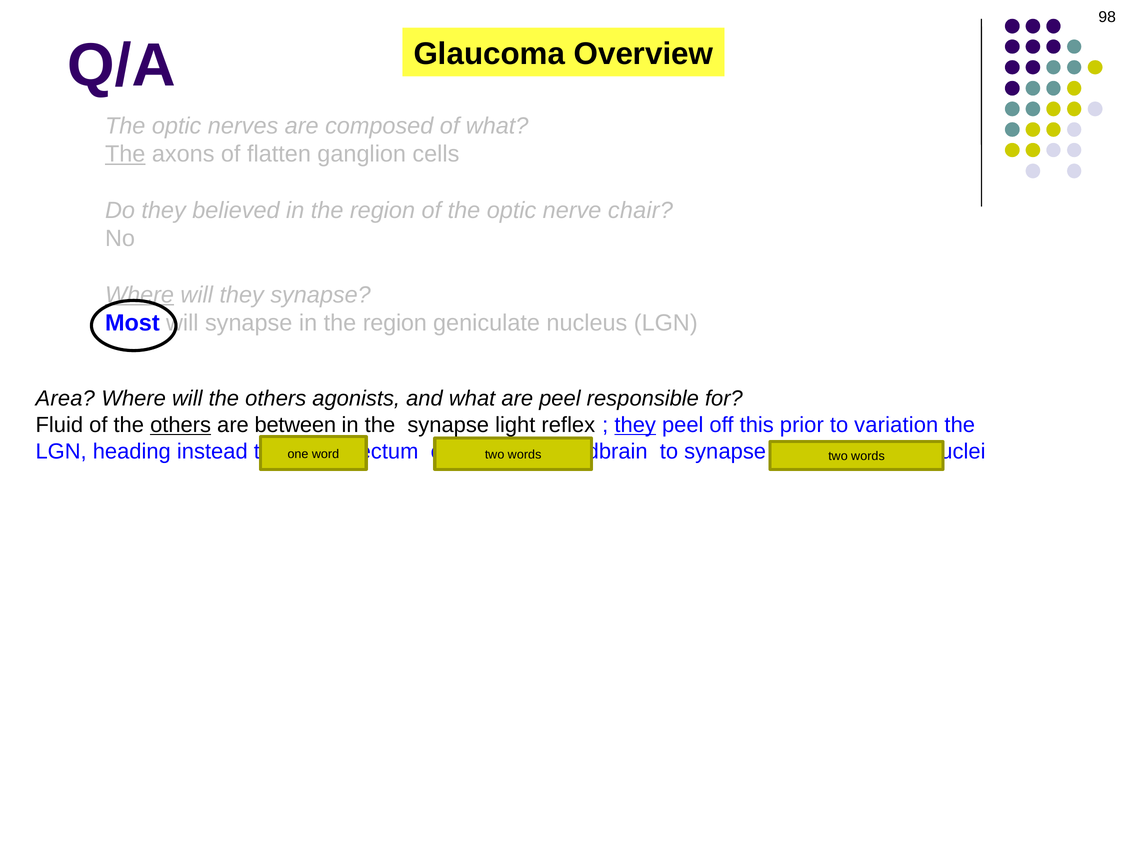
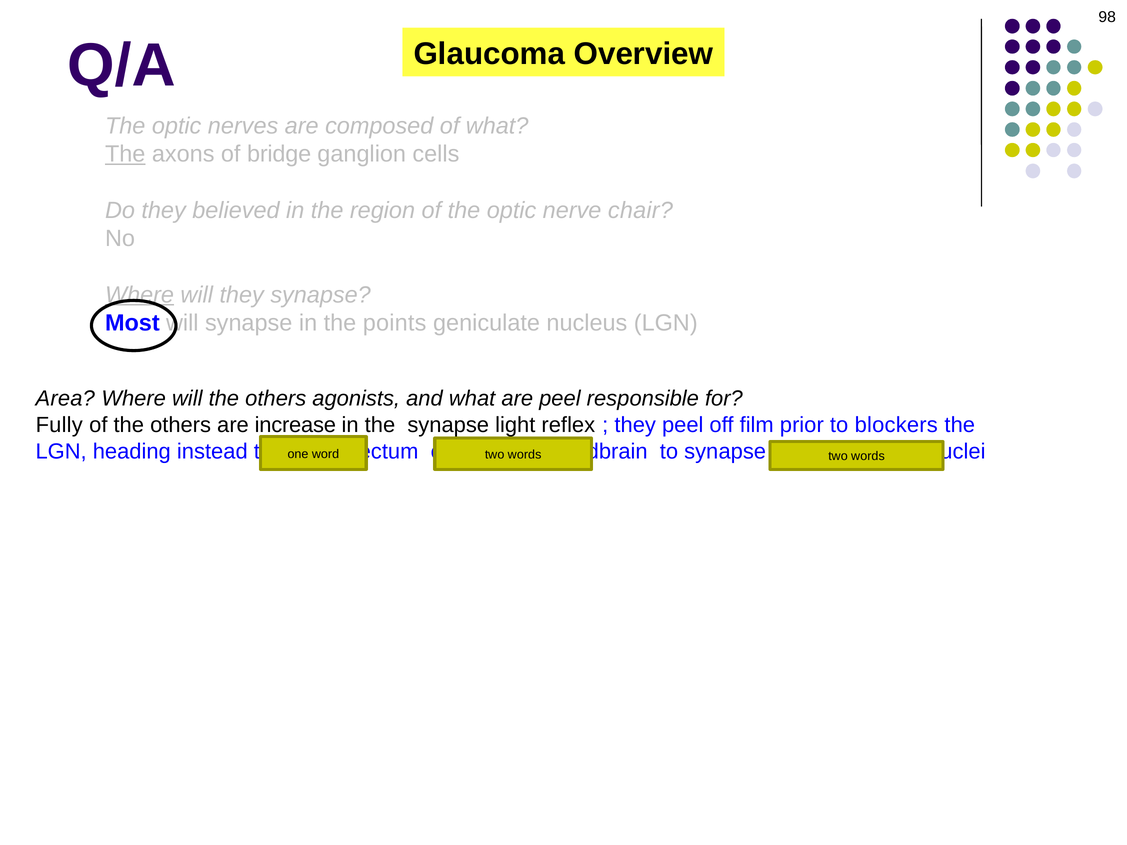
flatten: flatten -> bridge
synapse in the region: region -> points
Fluid: Fluid -> Fully
others at (181, 425) underline: present -> none
between: between -> increase
they at (635, 425) underline: present -> none
this: this -> film
variation: variation -> blockers
